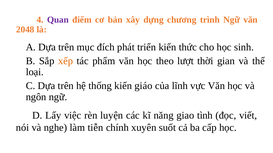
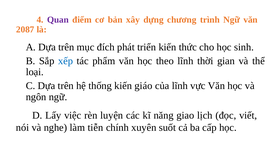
2048: 2048 -> 2087
xếp colour: orange -> blue
theo lượt: lượt -> lĩnh
tình: tình -> lịch
